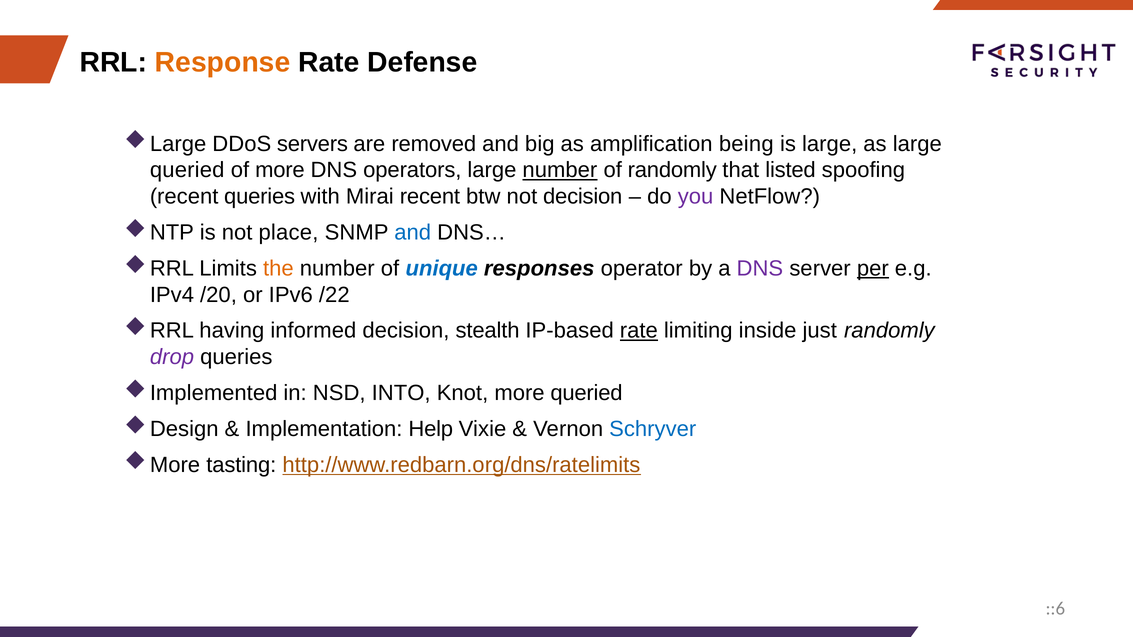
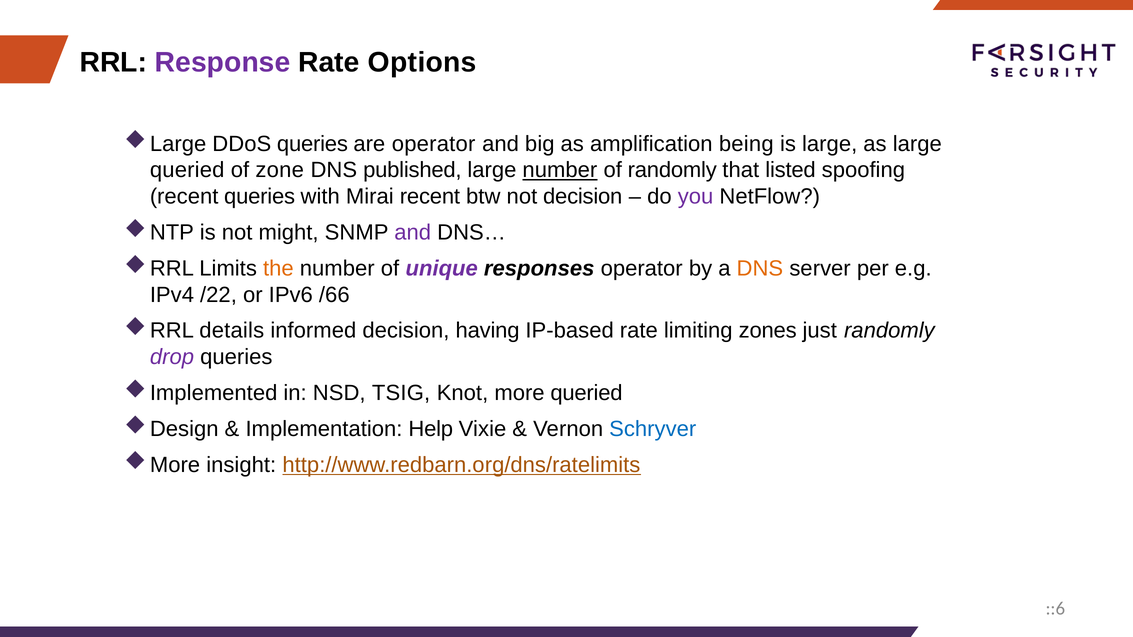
Response colour: orange -> purple
Defense: Defense -> Options
DDoS servers: servers -> queries
are removed: removed -> operator
of more: more -> zone
operators: operators -> published
place: place -> might
and at (413, 233) colour: blue -> purple
unique colour: blue -> purple
DNS at (760, 269) colour: purple -> orange
per underline: present -> none
/20: /20 -> /22
/22: /22 -> /66
having: having -> details
stealth: stealth -> having
rate at (639, 331) underline: present -> none
inside: inside -> zones
INTO: INTO -> TSIG
tasting: tasting -> insight
